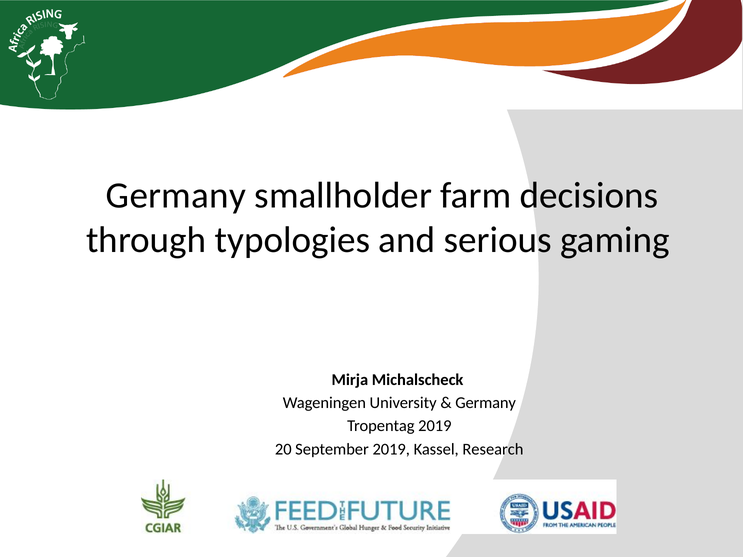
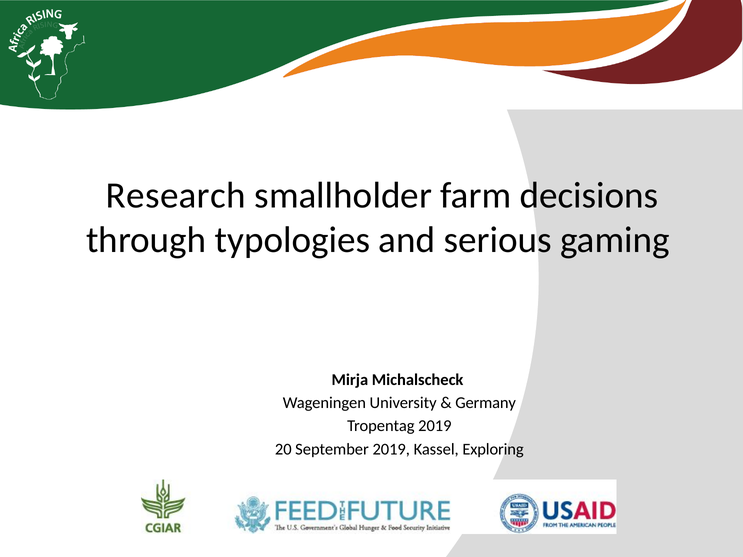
Germany at (176, 196): Germany -> Research
Research: Research -> Exploring
